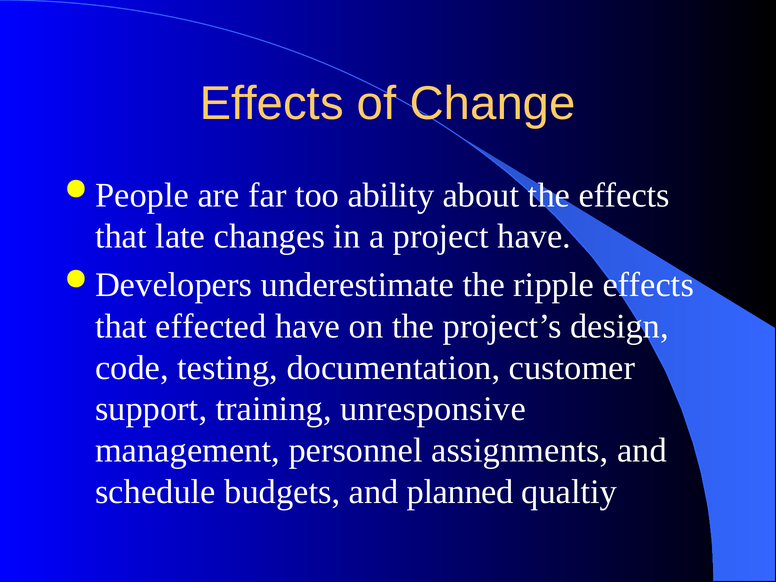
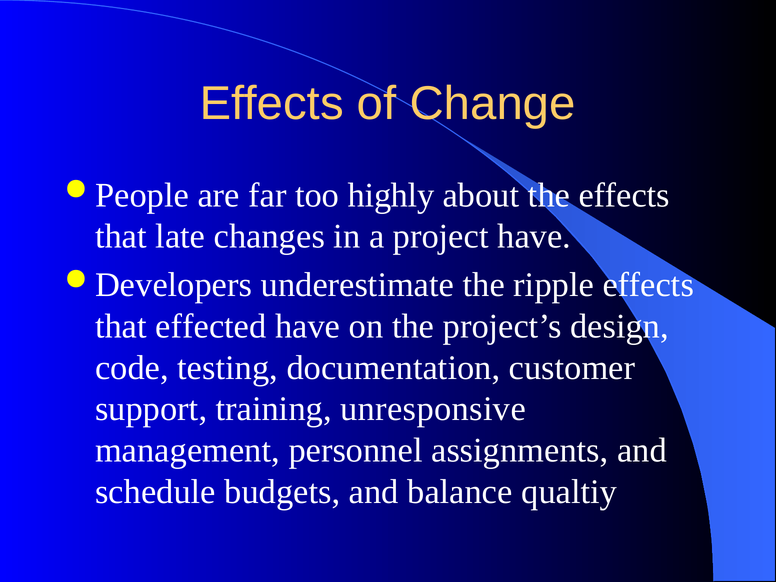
ability: ability -> highly
planned: planned -> balance
